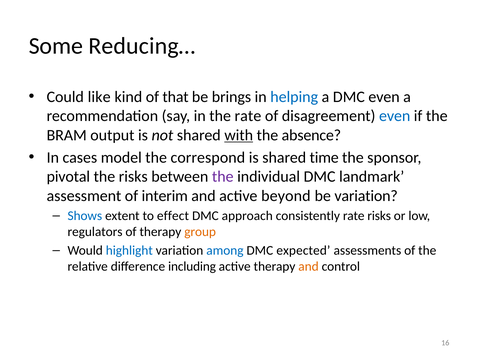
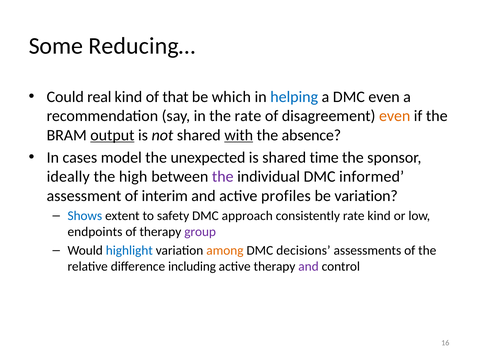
like: like -> real
brings: brings -> which
even at (395, 116) colour: blue -> orange
output underline: none -> present
correspond: correspond -> unexpected
pivotal: pivotal -> ideally
the risks: risks -> high
landmark: landmark -> informed
beyond: beyond -> profiles
effect: effect -> safety
rate risks: risks -> kind
regulators: regulators -> endpoints
group colour: orange -> purple
among colour: blue -> orange
expected: expected -> decisions
and at (308, 266) colour: orange -> purple
